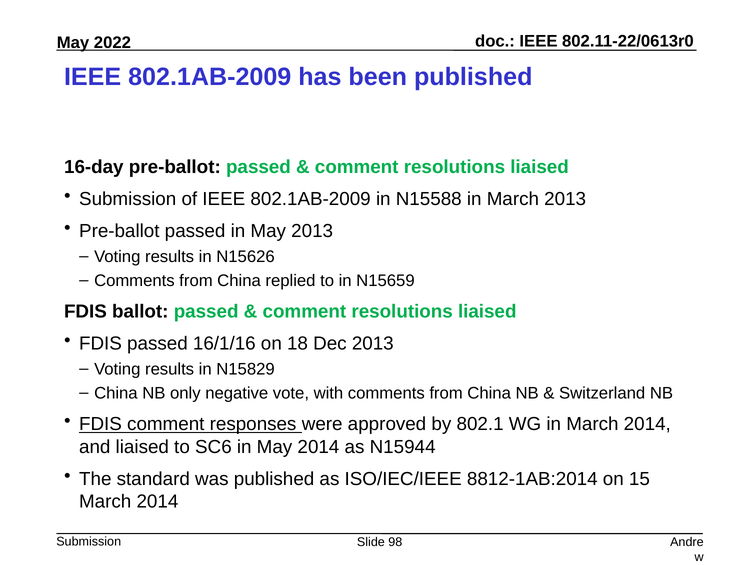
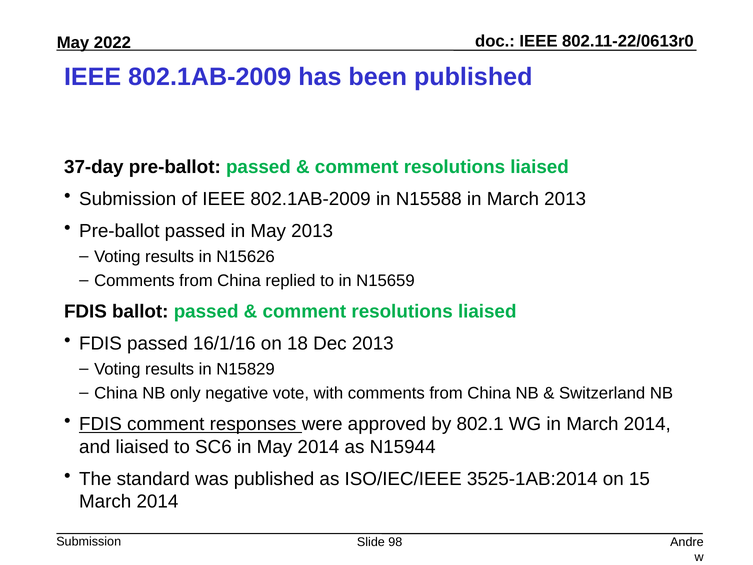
16-day: 16-day -> 37-day
8812-1AB:2014: 8812-1AB:2014 -> 3525-1AB:2014
